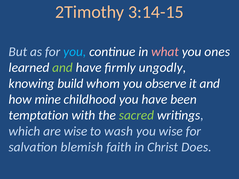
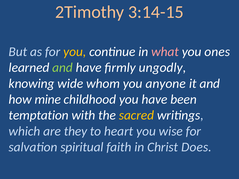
you at (75, 52) colour: light blue -> yellow
build: build -> wide
observe: observe -> anyone
sacred colour: light green -> yellow
are wise: wise -> they
wash: wash -> heart
blemish: blemish -> spiritual
